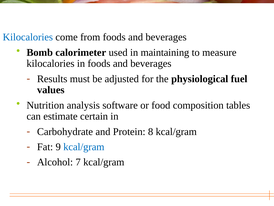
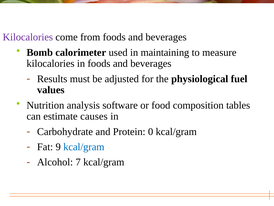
Kilocalories at (28, 37) colour: blue -> purple
certain: certain -> causes
8: 8 -> 0
